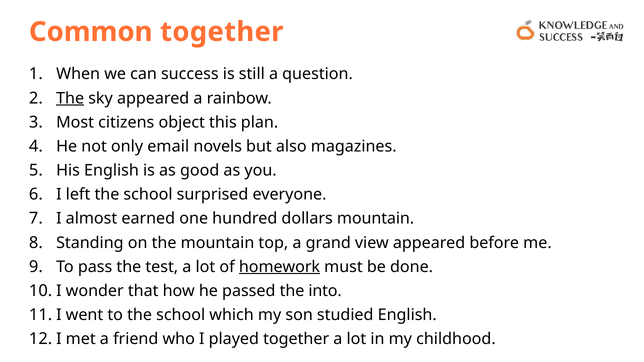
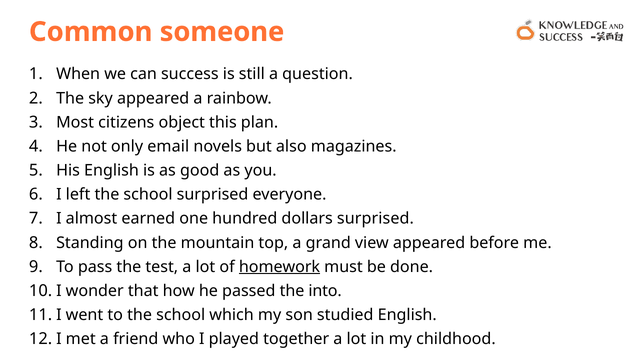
Common together: together -> someone
The at (70, 98) underline: present -> none
dollars mountain: mountain -> surprised
